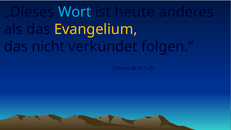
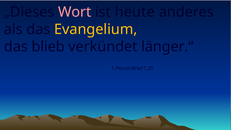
Wort colour: light blue -> pink
nicht: nicht -> blieb
folgen.“: folgen.“ -> länger.“
